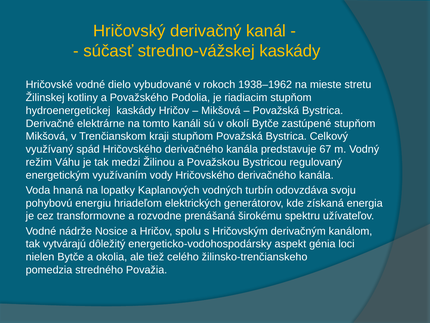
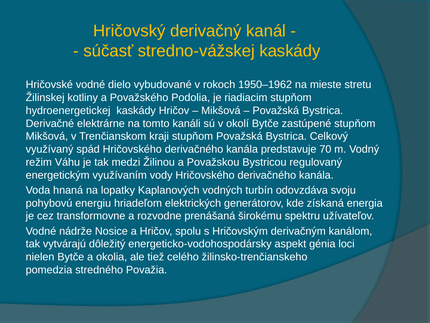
1938–1962: 1938–1962 -> 1950–1962
67: 67 -> 70
